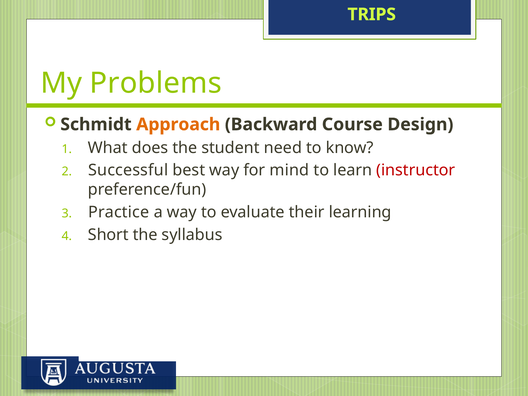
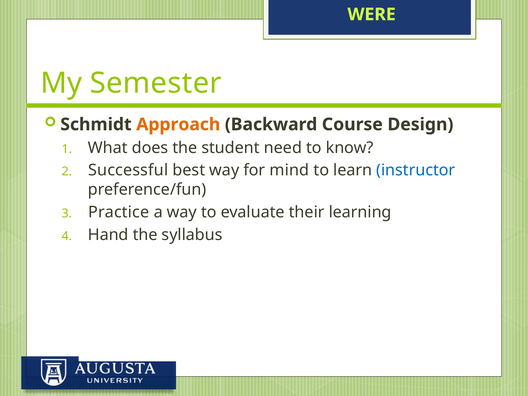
TRIPS: TRIPS -> WERE
Problems: Problems -> Semester
instructor colour: red -> blue
Short: Short -> Hand
